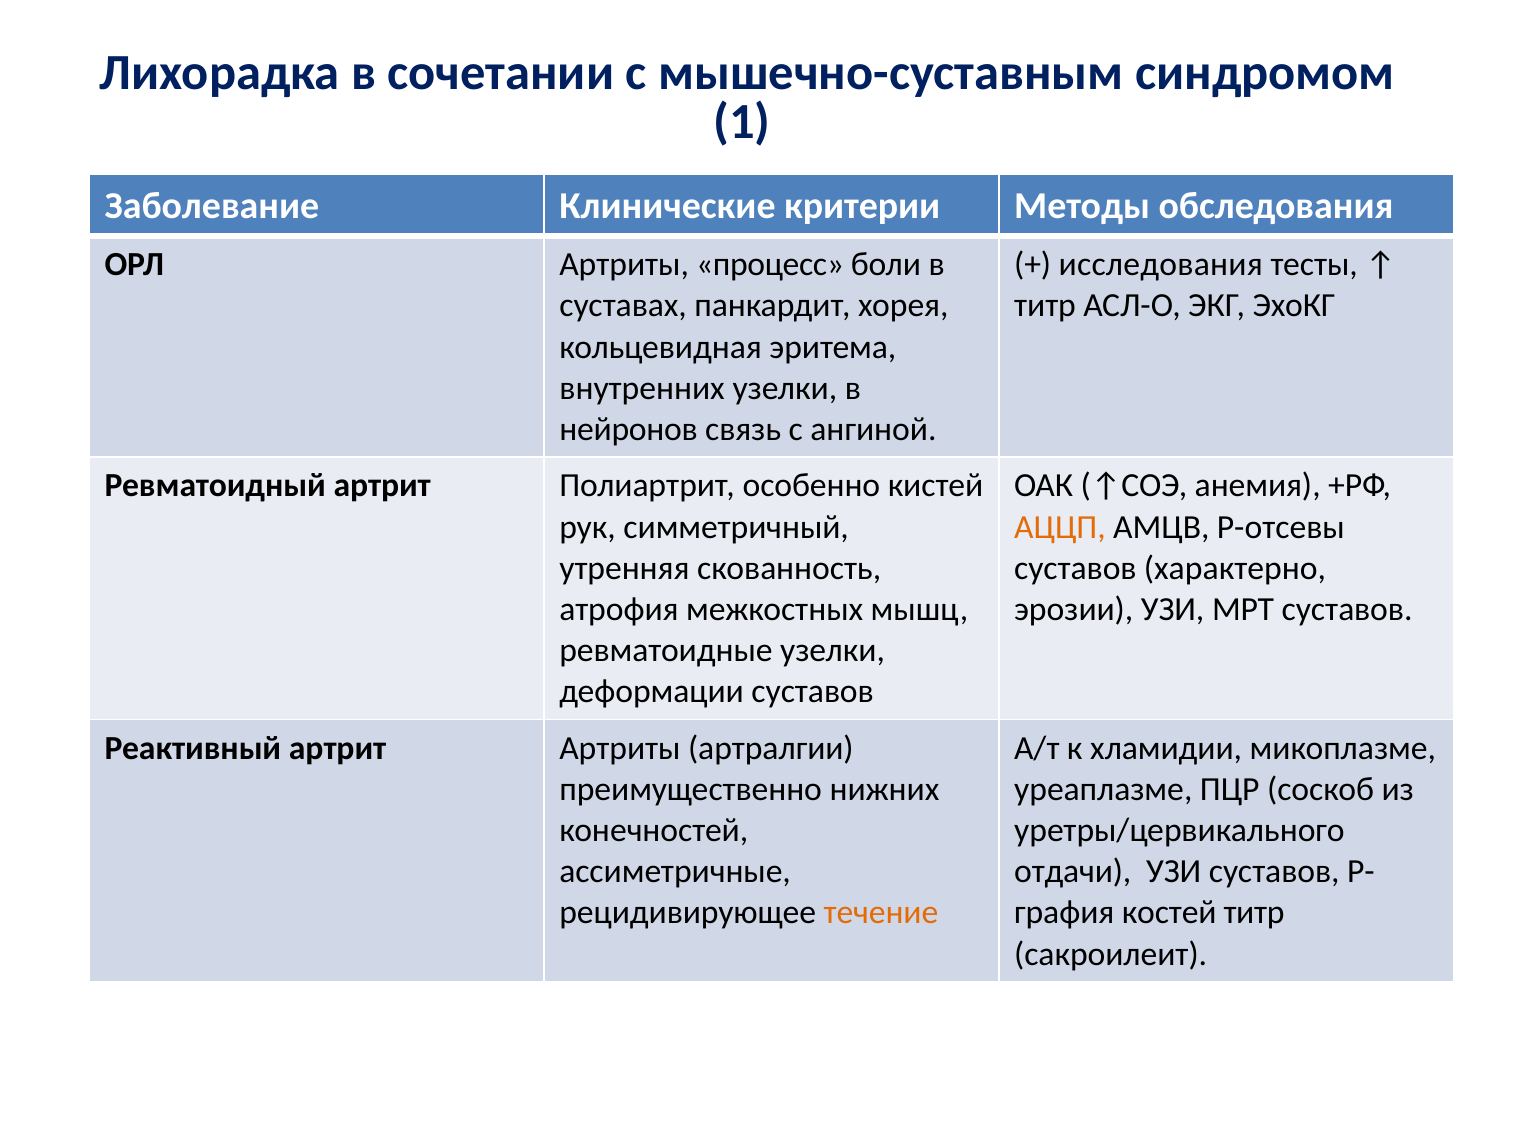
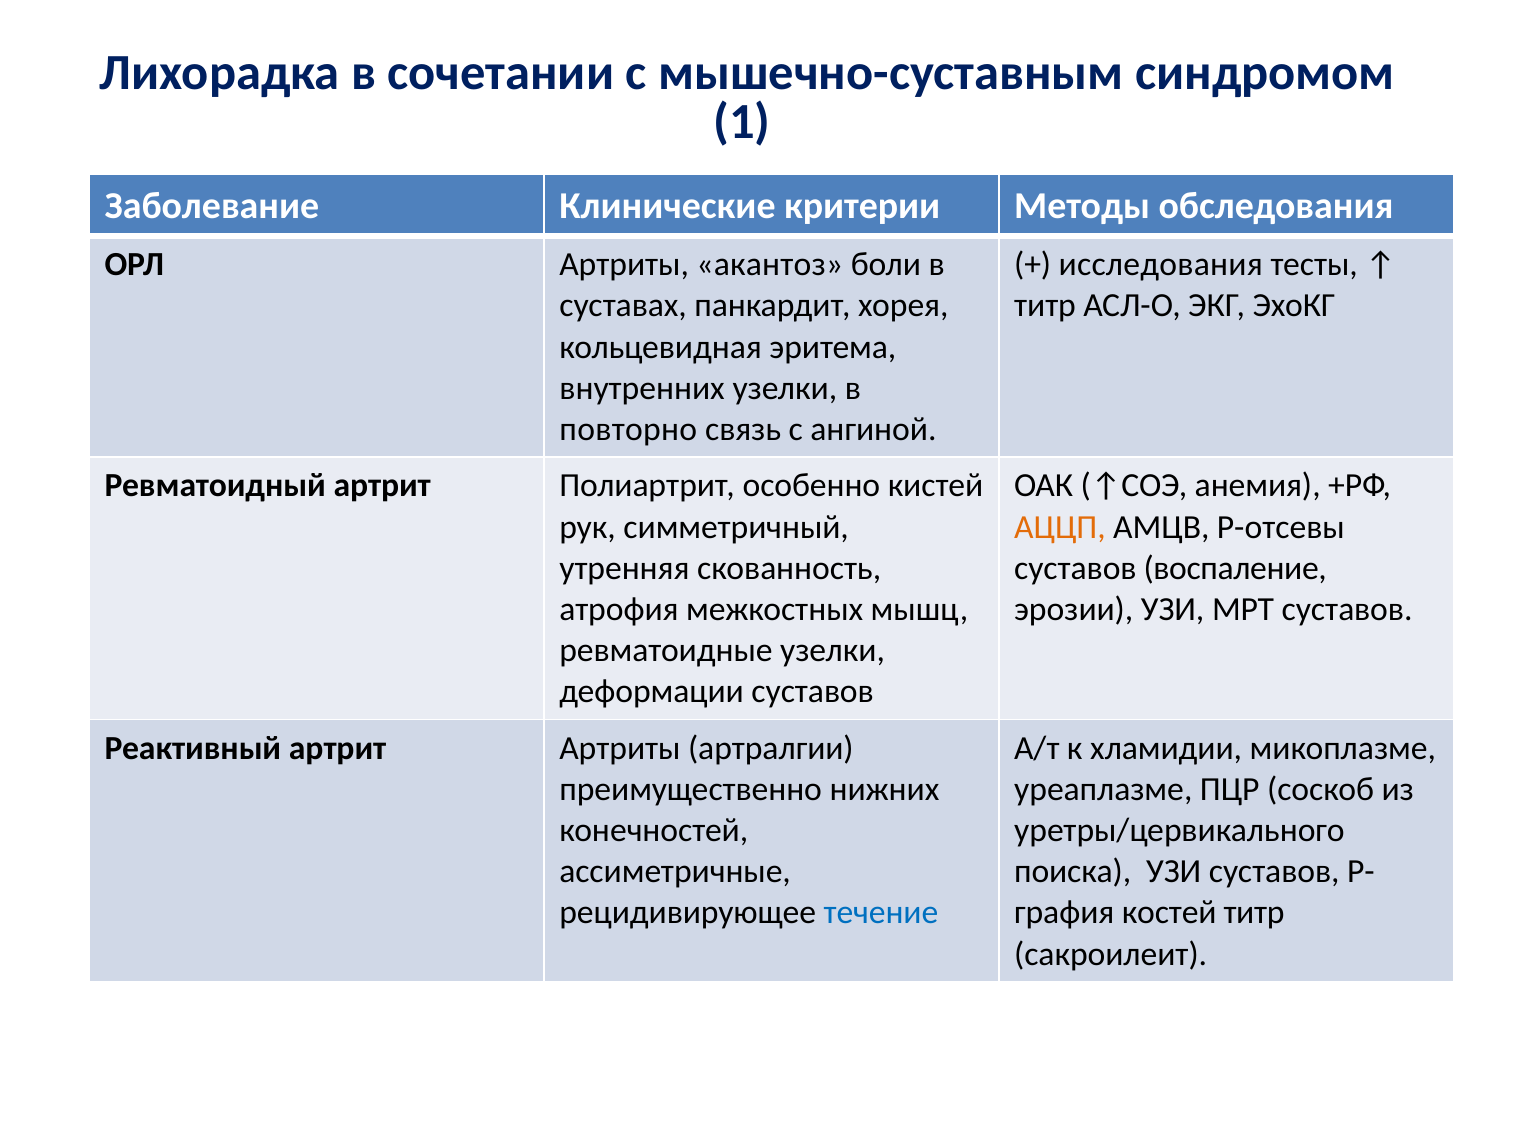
процесс: процесс -> акантоз
нейронов: нейронов -> повторно
характерно: характерно -> воспаление
отдачи: отдачи -> поиска
течение colour: orange -> blue
